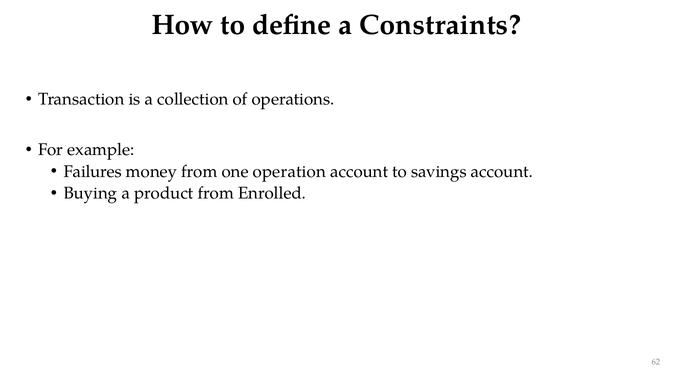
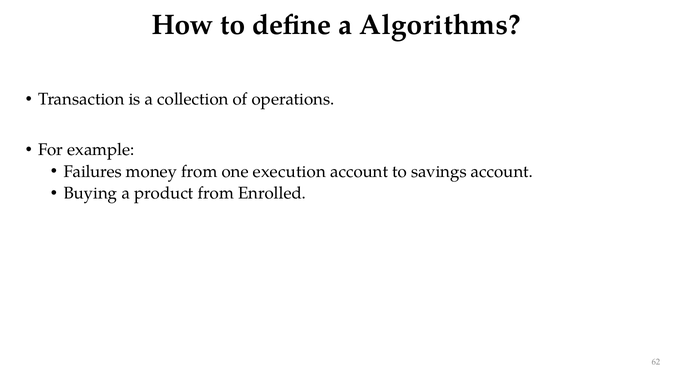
Constraints: Constraints -> Algorithms
operation: operation -> execution
